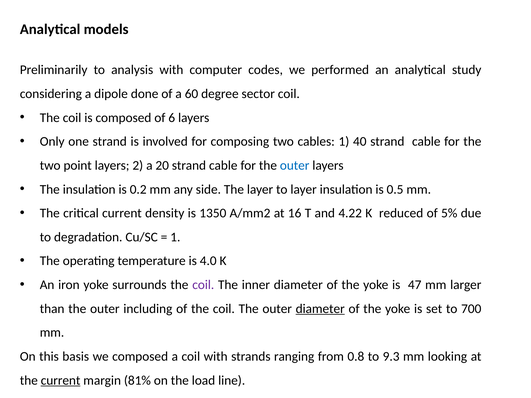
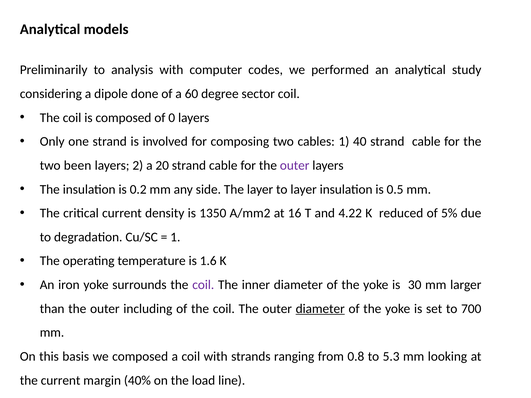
6: 6 -> 0
point: point -> been
outer at (295, 166) colour: blue -> purple
4.0: 4.0 -> 1.6
47: 47 -> 30
9.3: 9.3 -> 5.3
current at (61, 381) underline: present -> none
81%: 81% -> 40%
